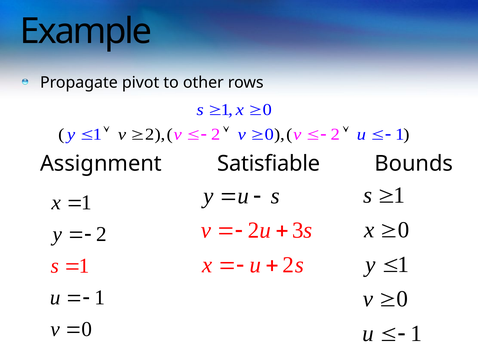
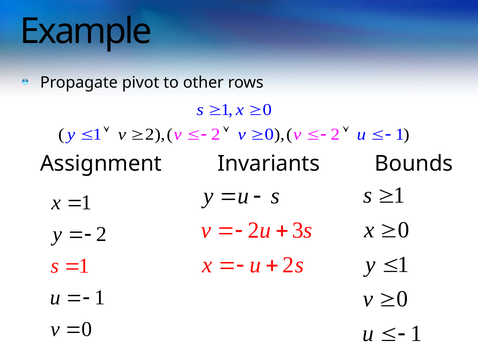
Satisfiable: Satisfiable -> Invariants
